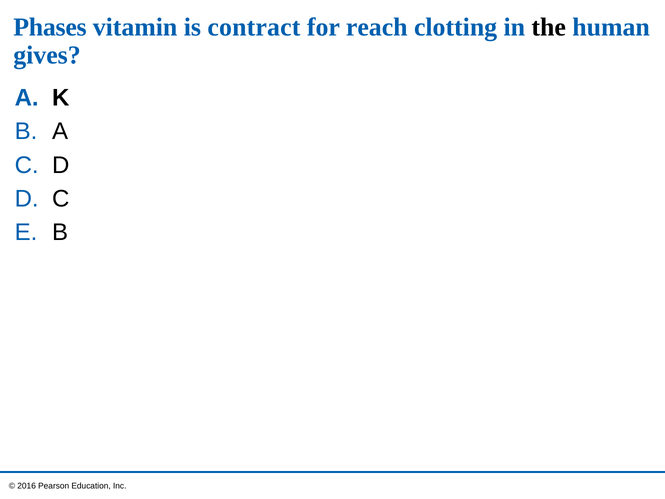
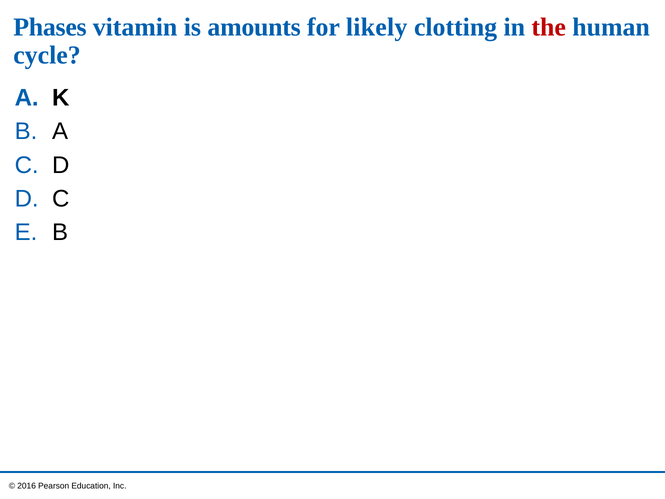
contract: contract -> amounts
reach: reach -> likely
the colour: black -> red
gives: gives -> cycle
